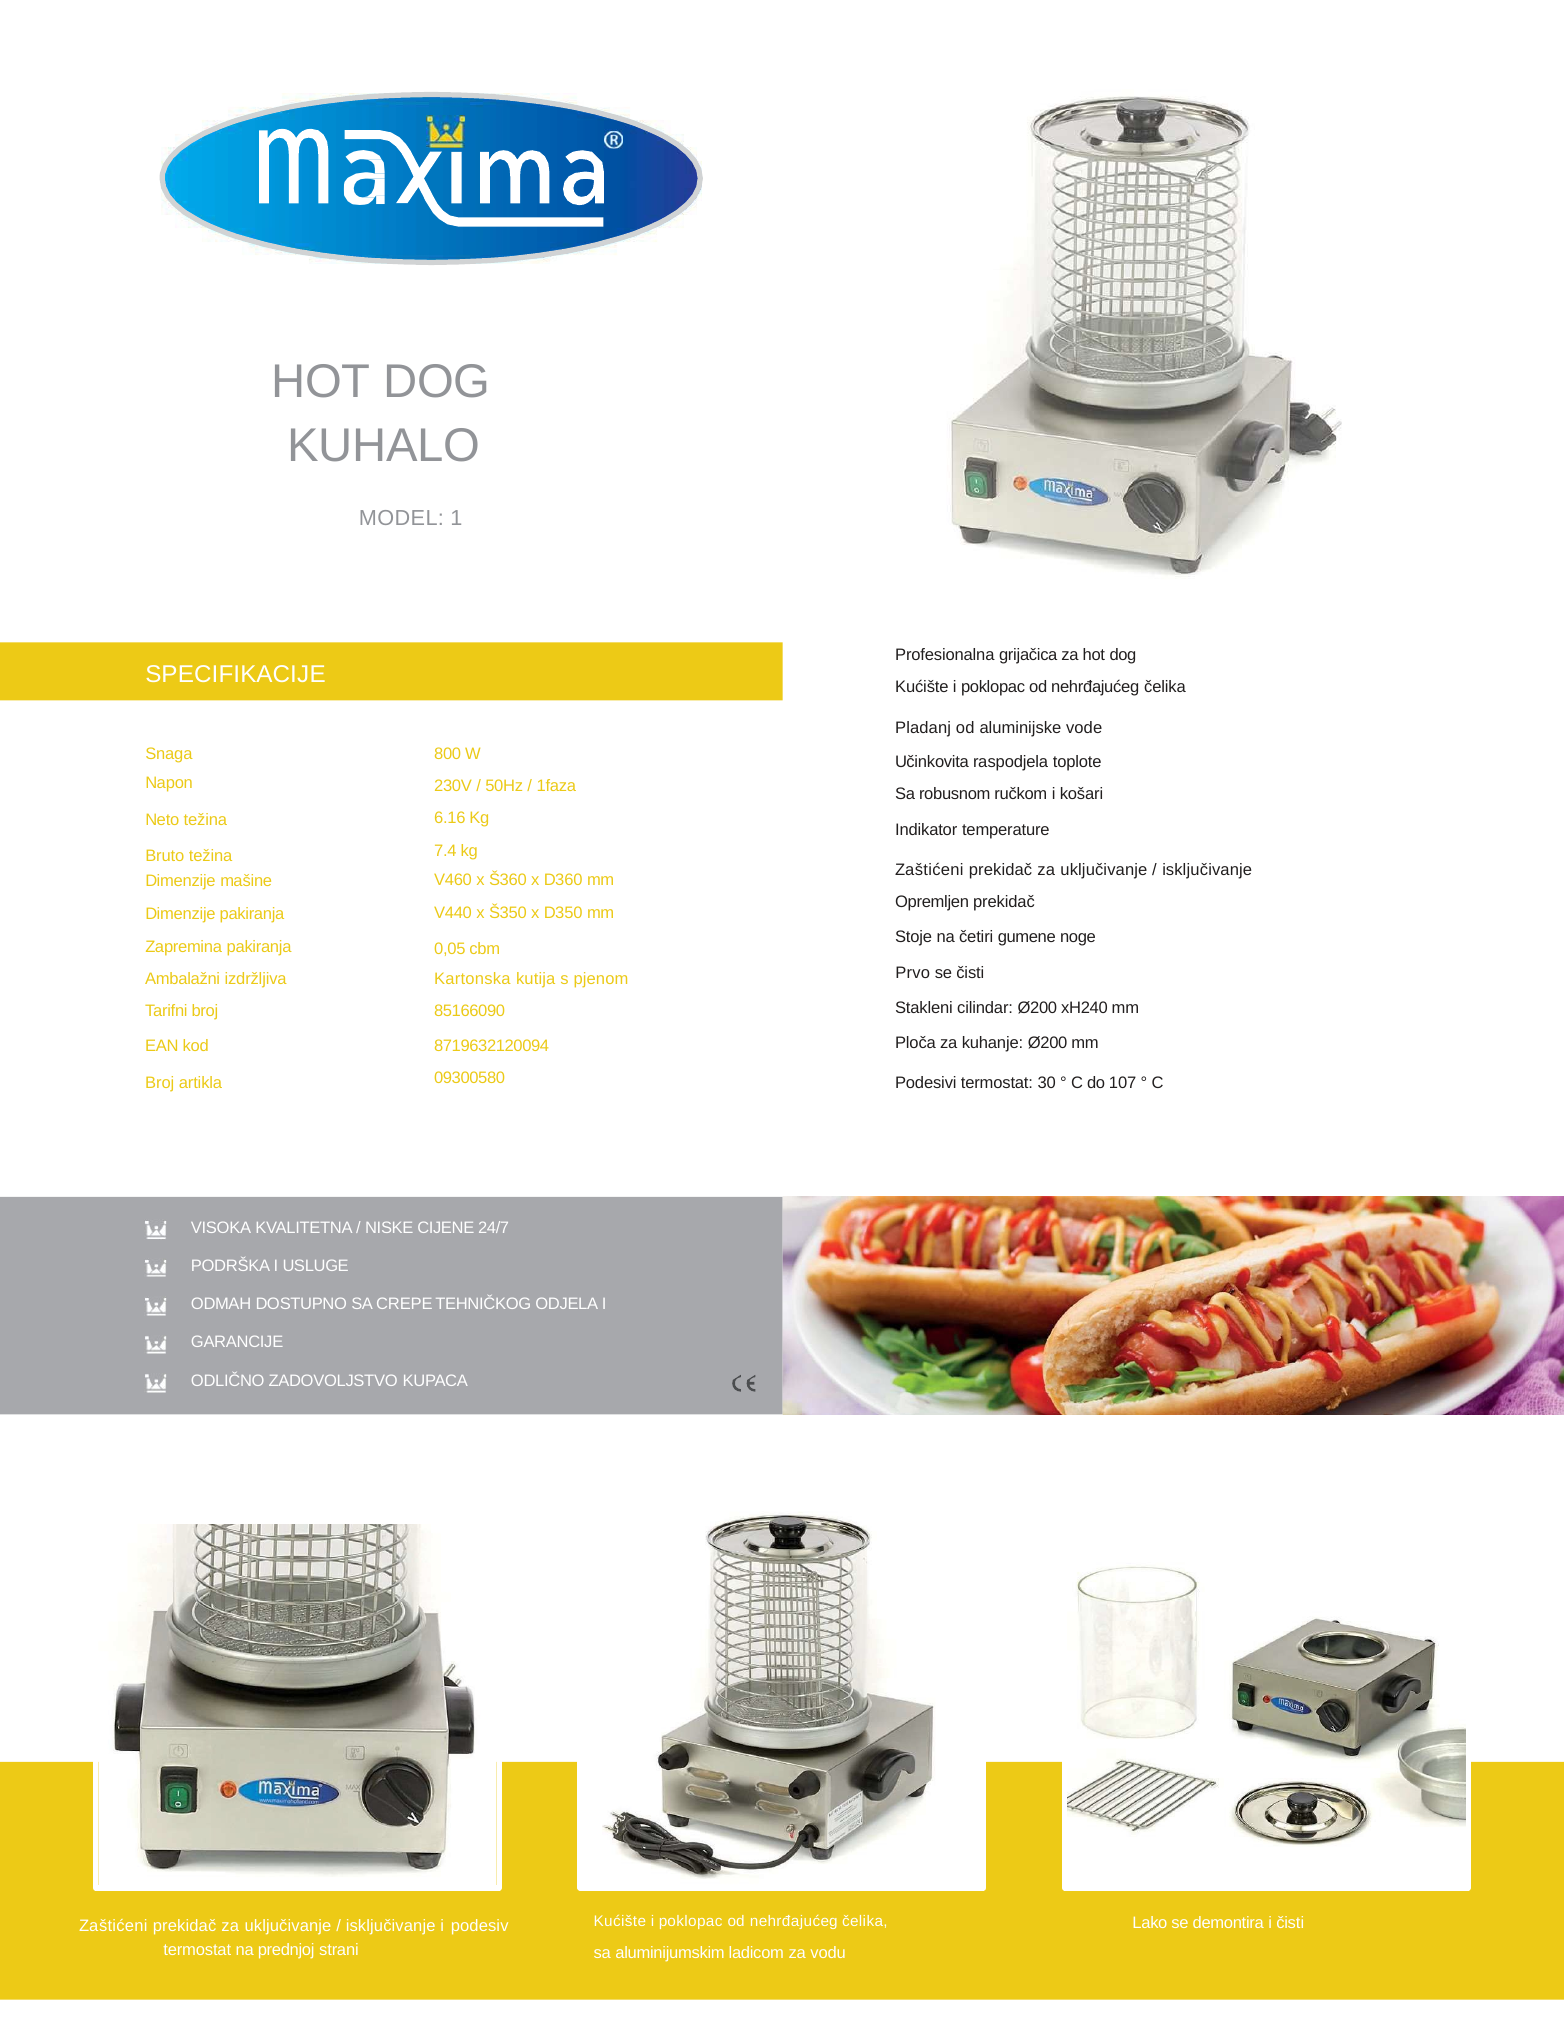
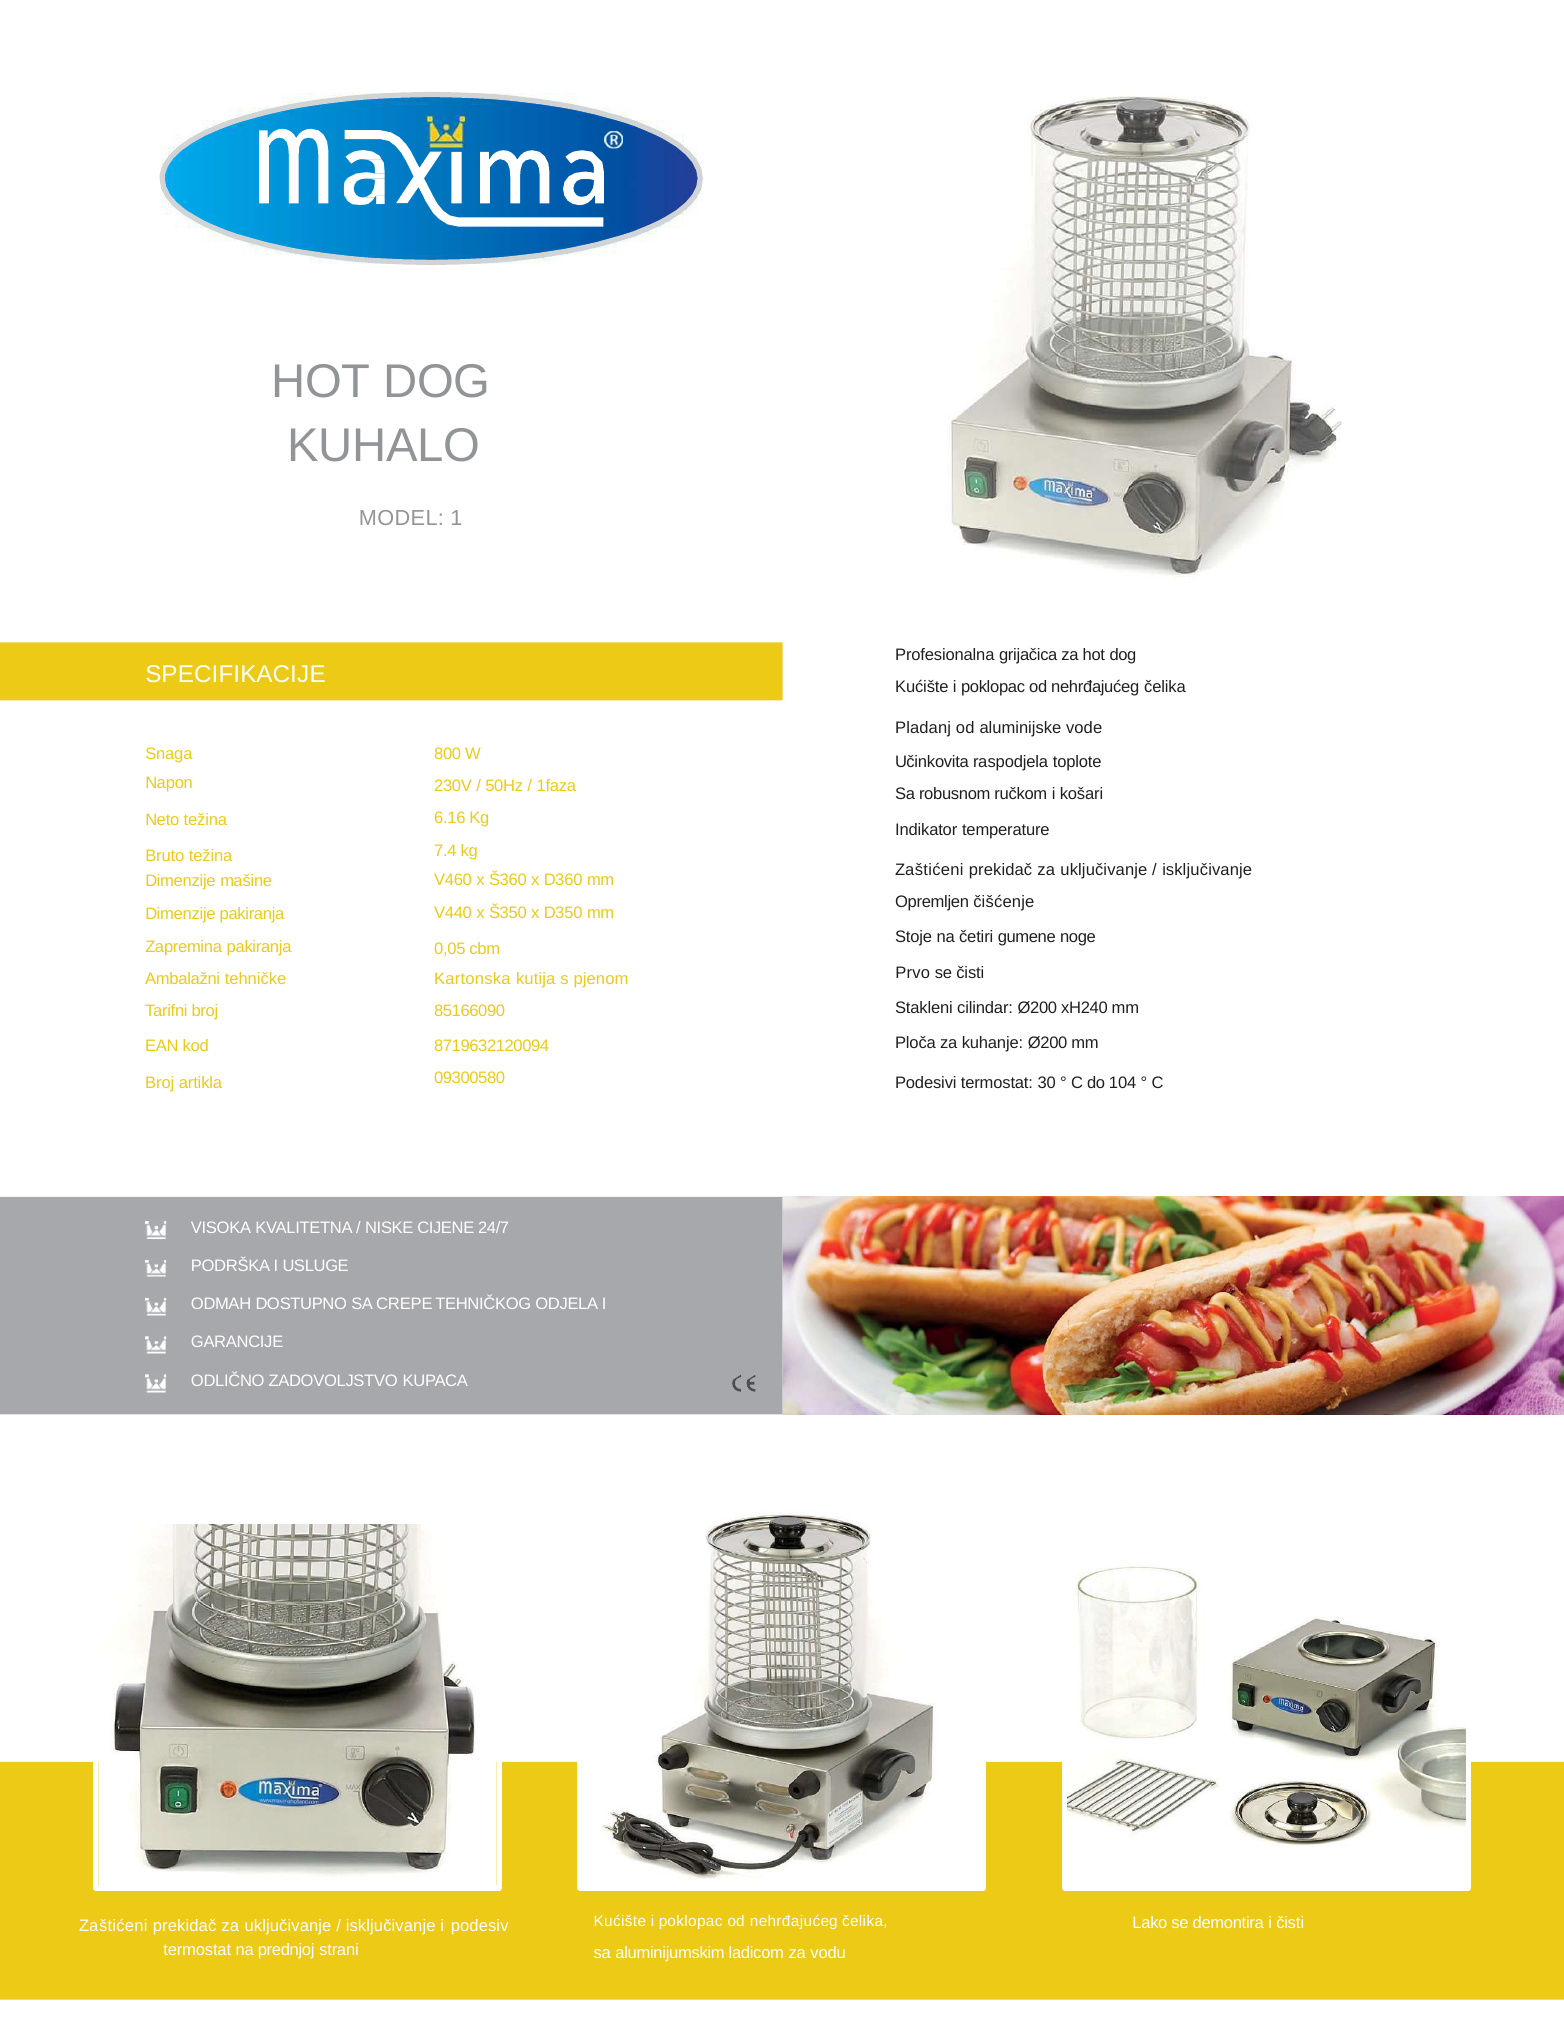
Opremljen prekidač: prekidač -> čišćenje
izdržljiva: izdržljiva -> tehničke
107: 107 -> 104
